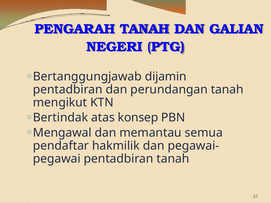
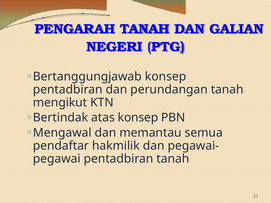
Bertanggungjawab dijamin: dijamin -> konsep
